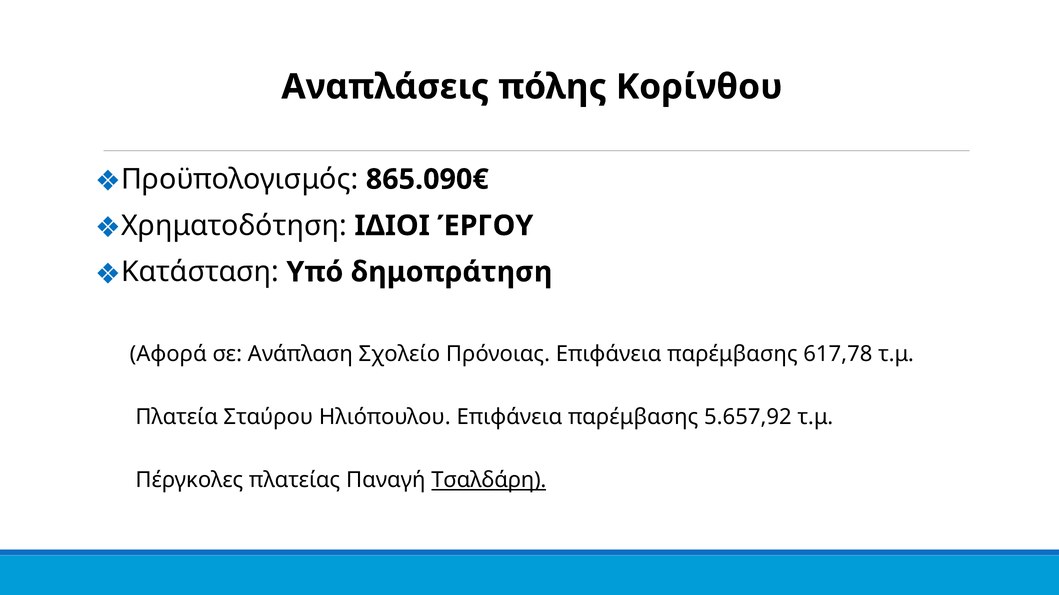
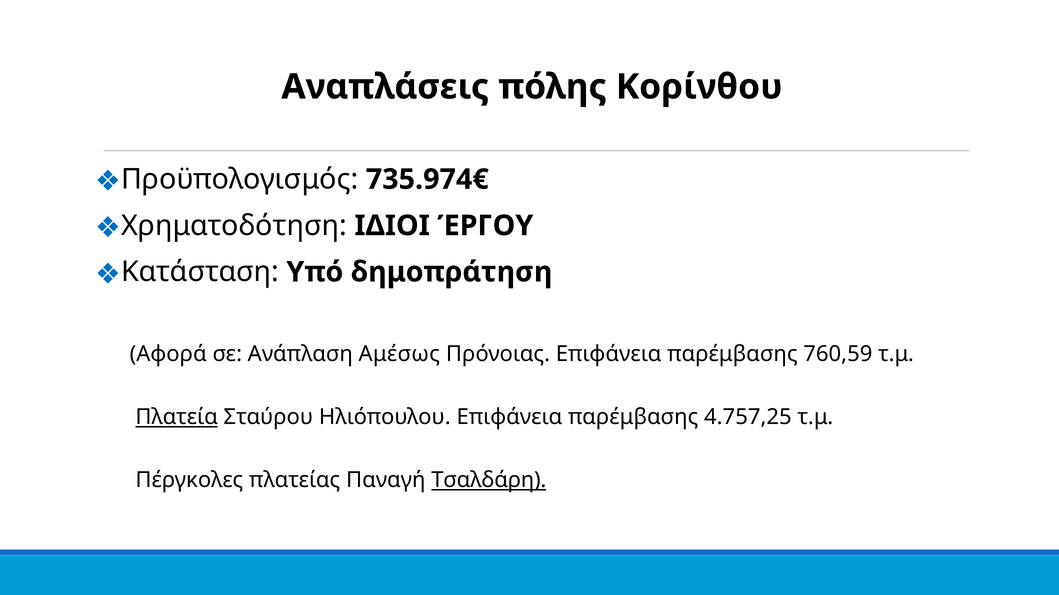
865.090€: 865.090€ -> 735.974€
Σχολείο: Σχολείο -> Αμέσως
617,78: 617,78 -> 760,59
Πλατεία underline: none -> present
5.657,92: 5.657,92 -> 4.757,25
